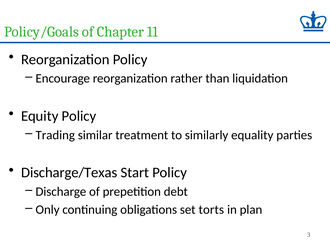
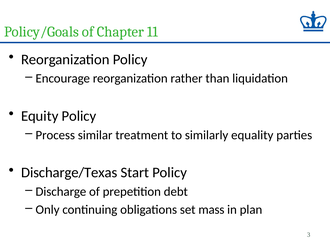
Trading: Trading -> Process
torts: torts -> mass
